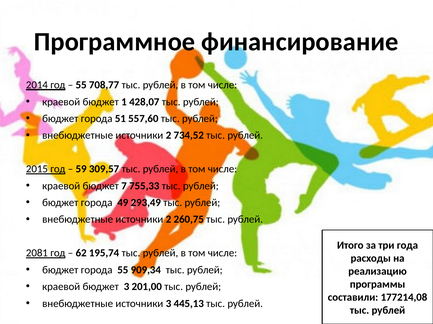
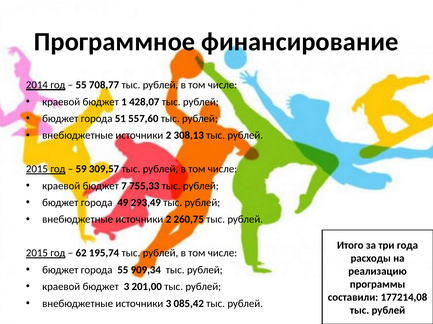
734,52: 734,52 -> 308,13
2081 at (37, 254): 2081 -> 2015
445,13: 445,13 -> 085,42
